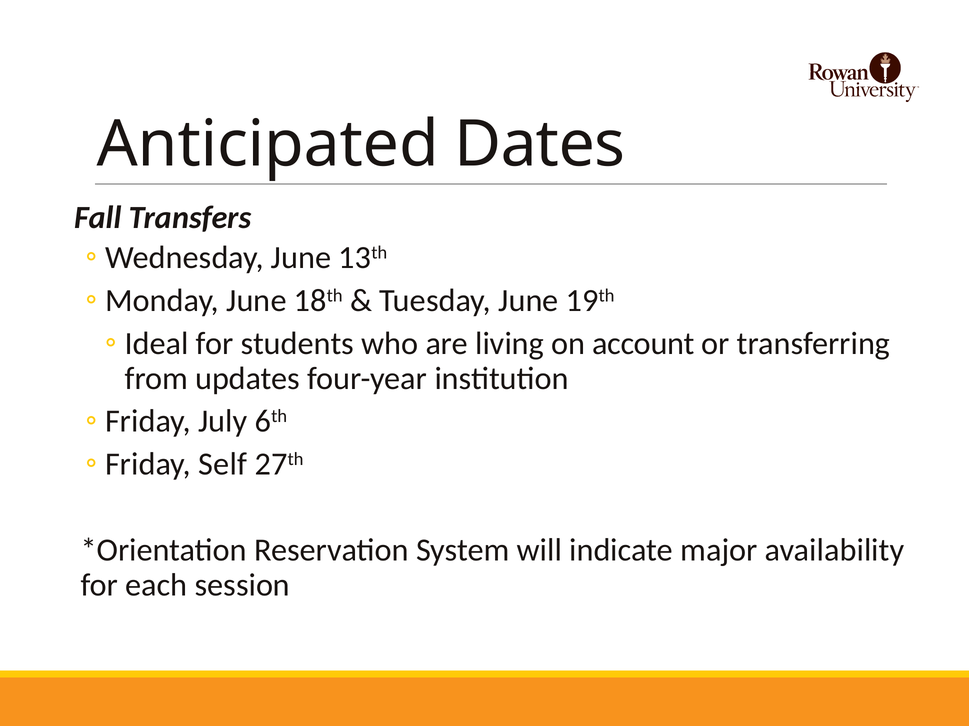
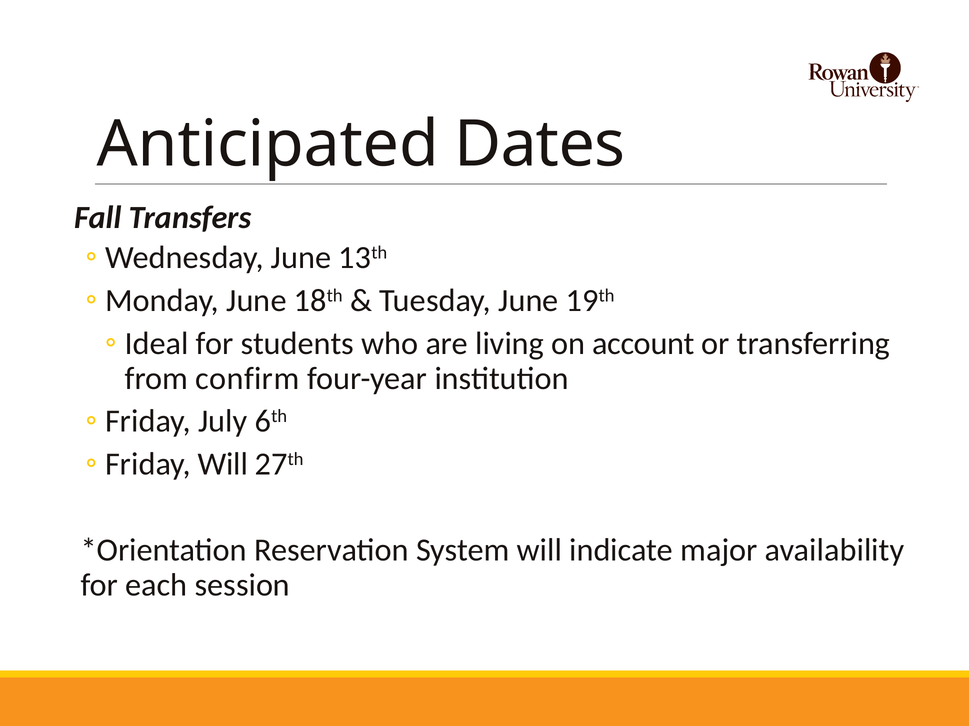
updates: updates -> confirm
Self at (223, 465): Self -> Will
